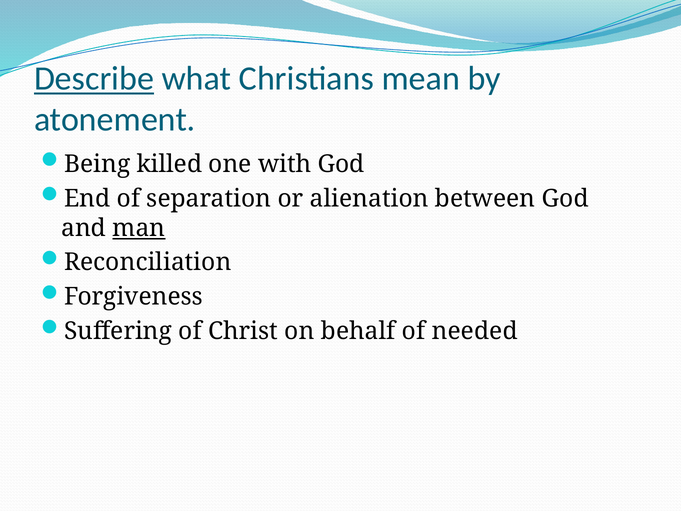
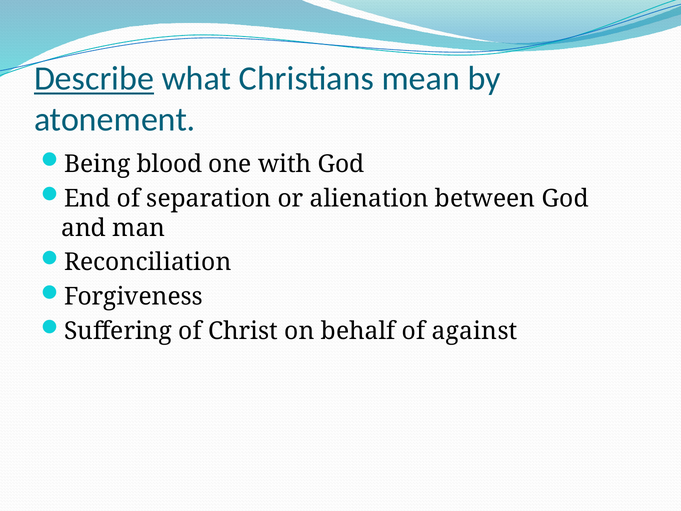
killed: killed -> blood
man underline: present -> none
needed: needed -> against
